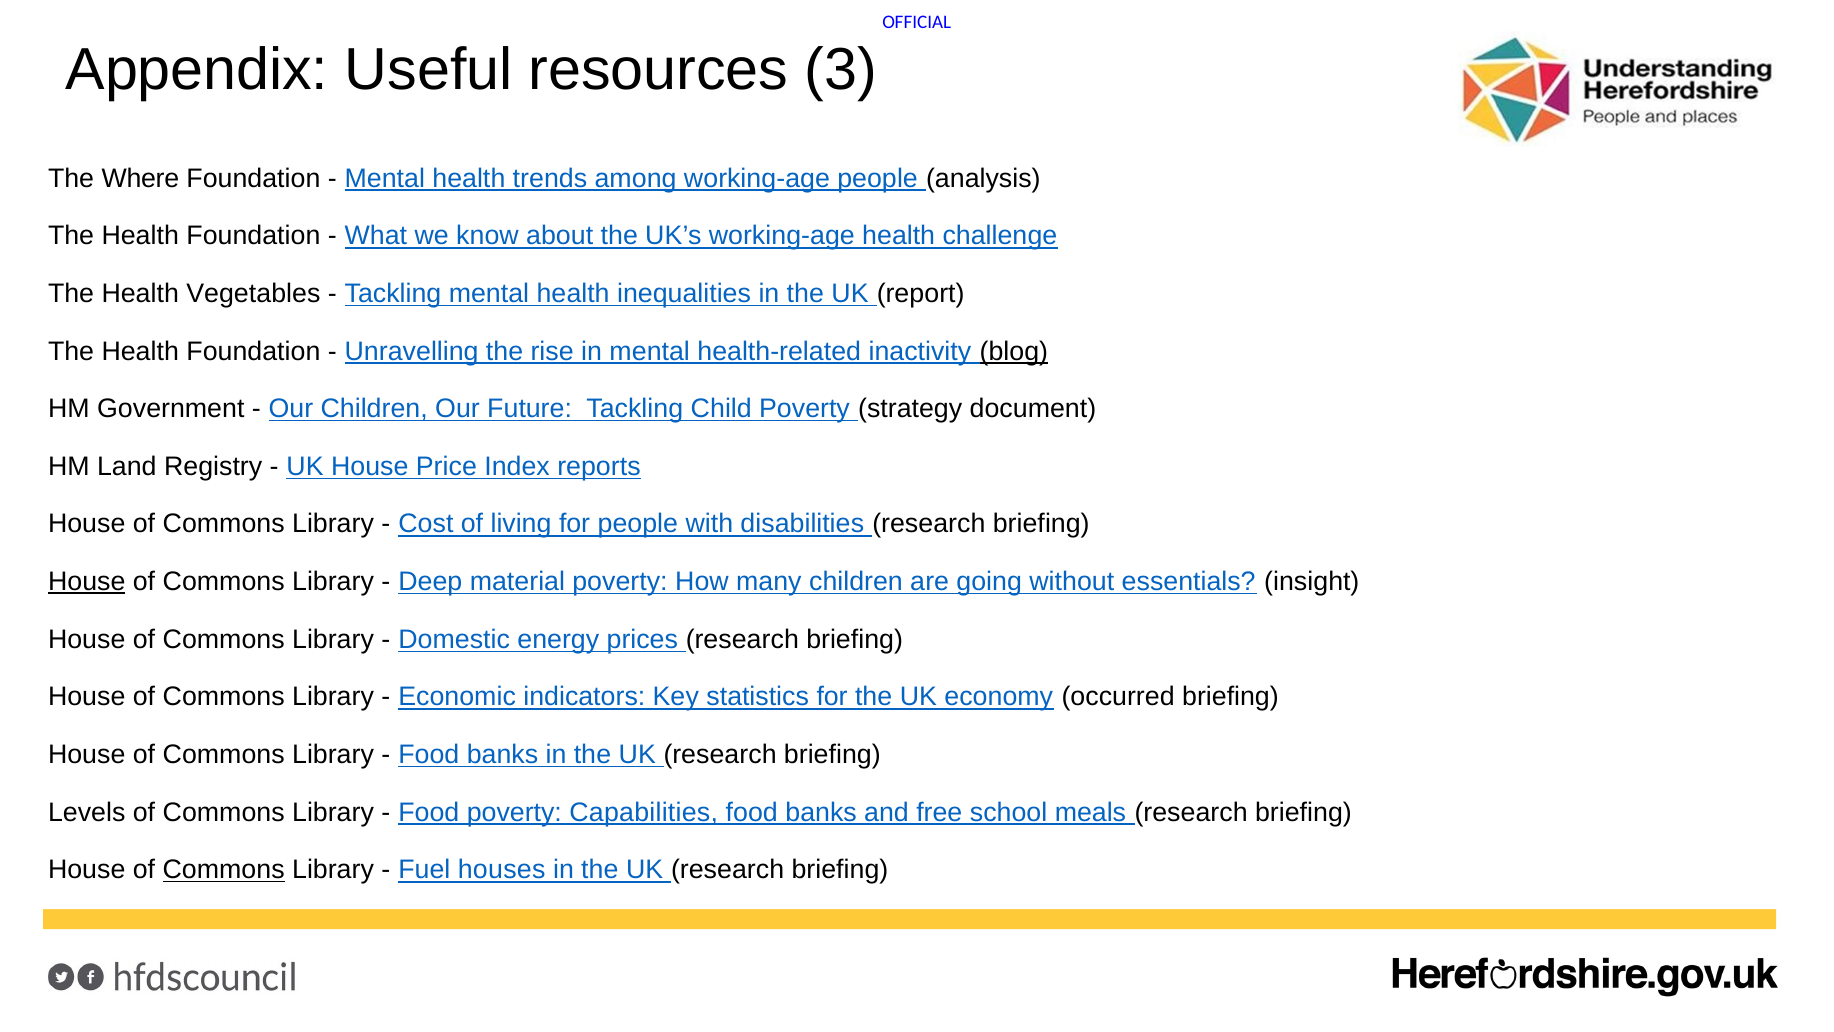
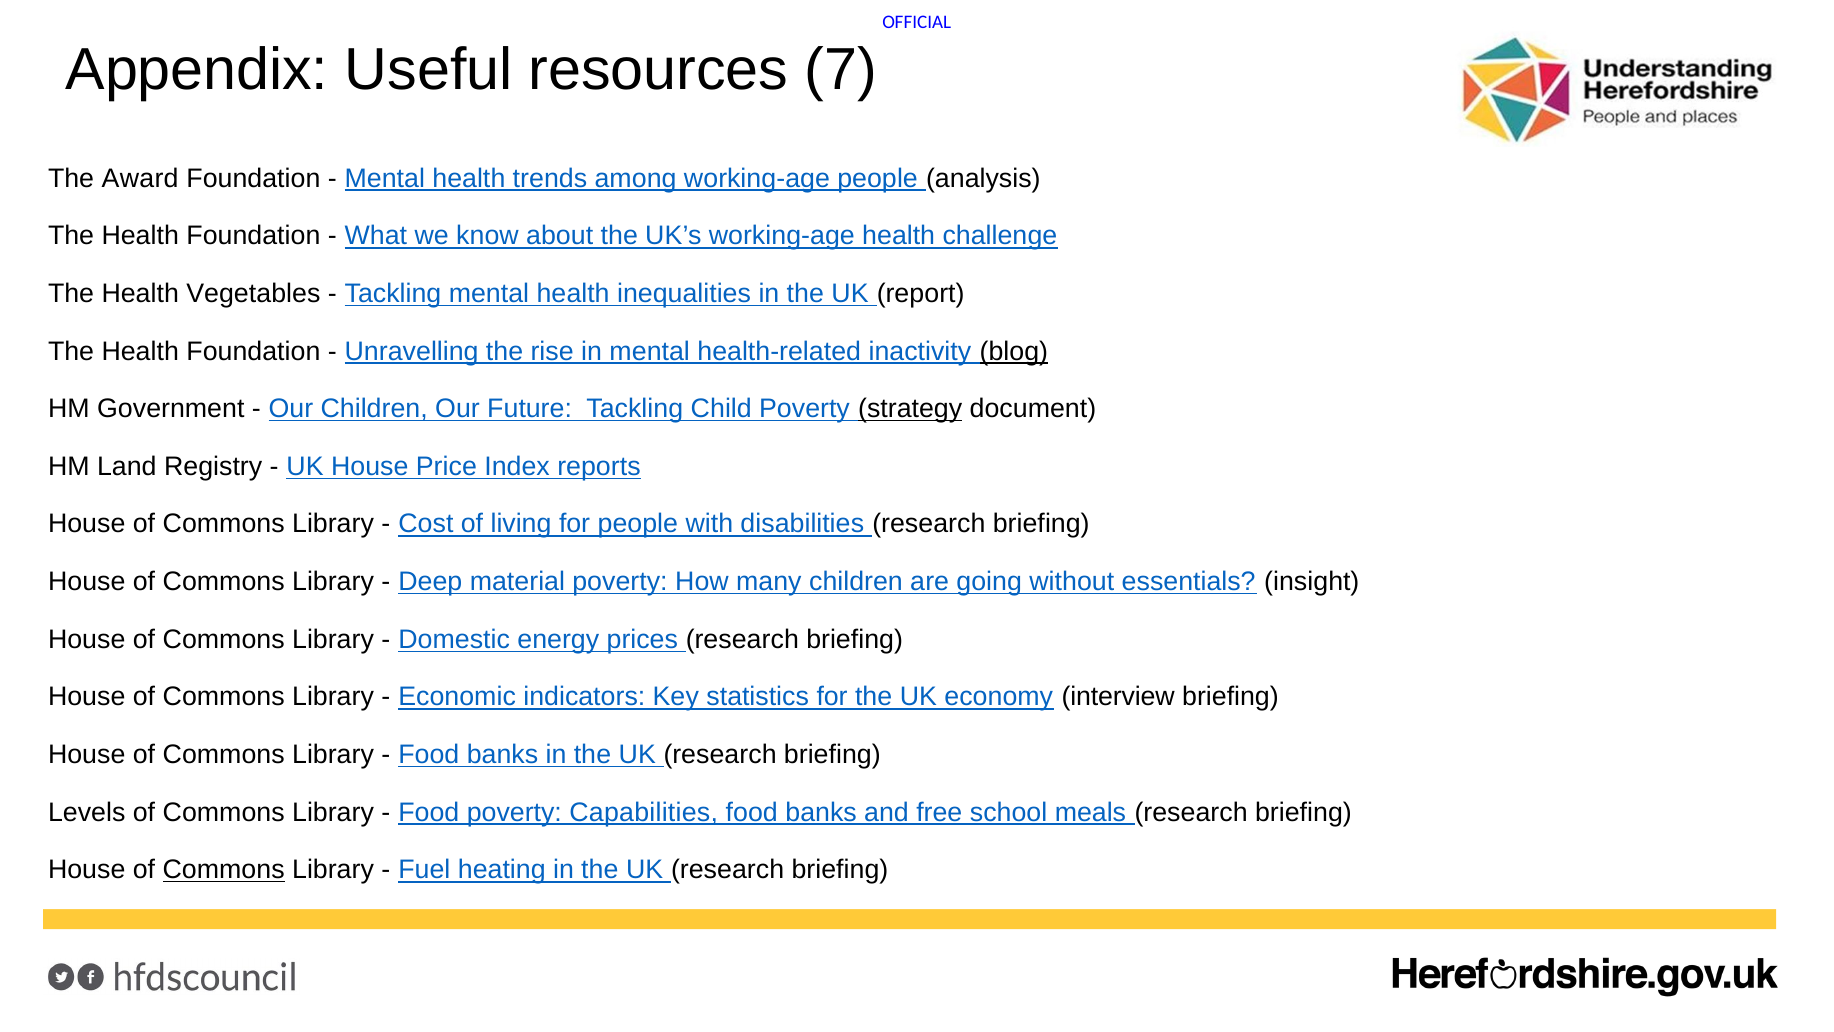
3: 3 -> 7
Where: Where -> Award
strategy underline: none -> present
House at (87, 582) underline: present -> none
occurred: occurred -> interview
houses: houses -> heating
